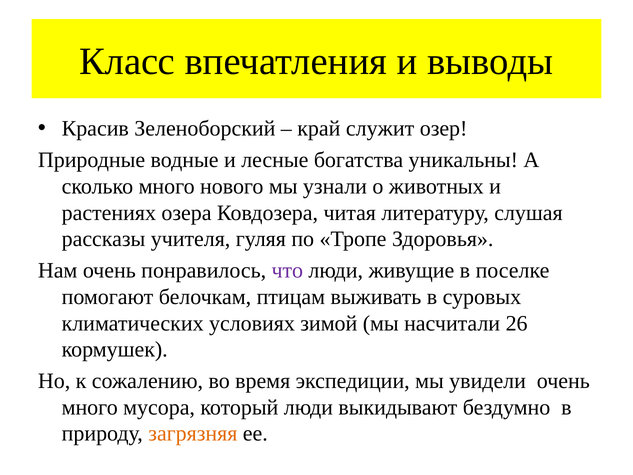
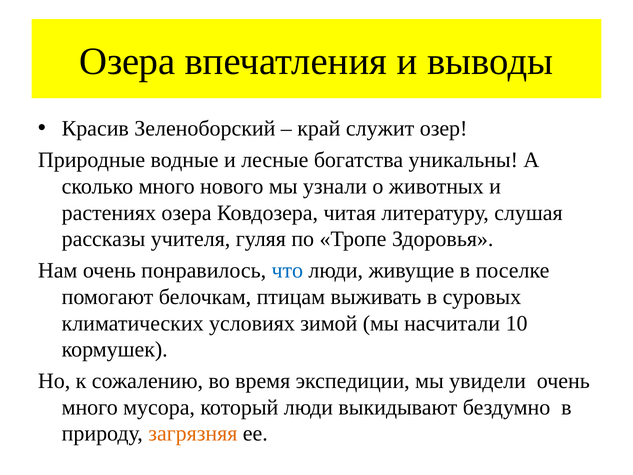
Класс at (127, 61): Класс -> Озера
что colour: purple -> blue
26: 26 -> 10
